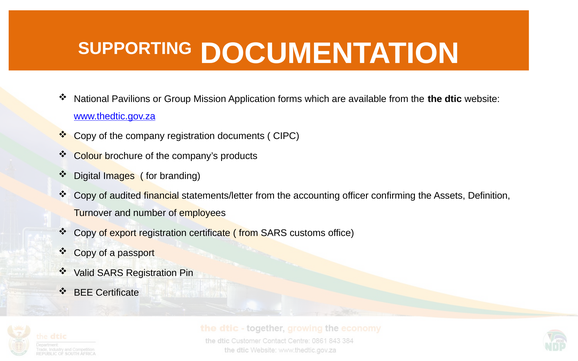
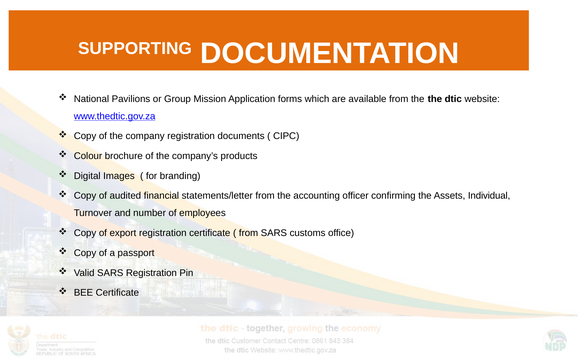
Definition: Definition -> Individual
